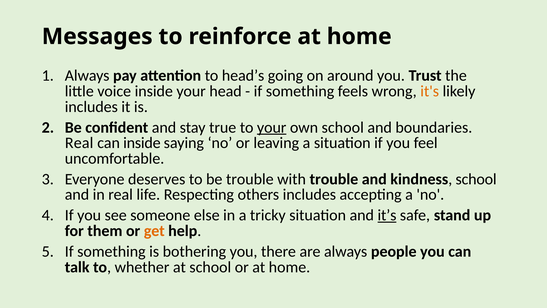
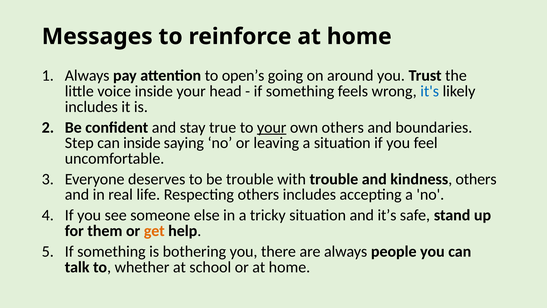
head’s: head’s -> open’s
it's colour: orange -> blue
own school: school -> others
Real at (79, 143): Real -> Step
kindness school: school -> others
it’s underline: present -> none
